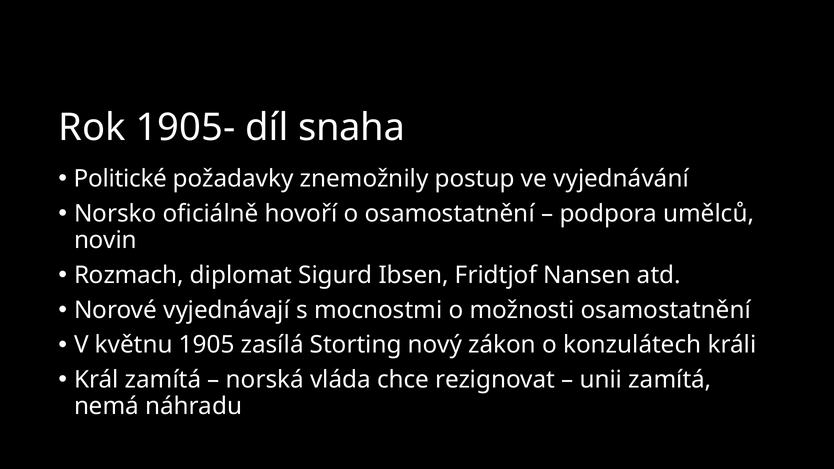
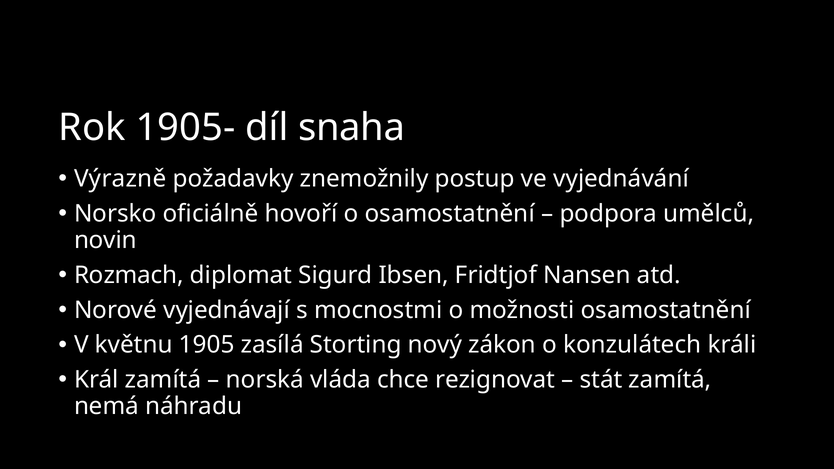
Politické: Politické -> Výrazně
unii: unii -> stát
